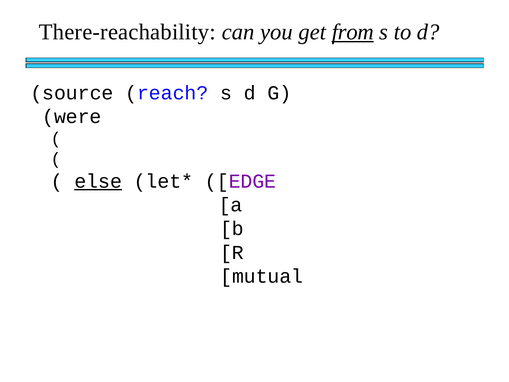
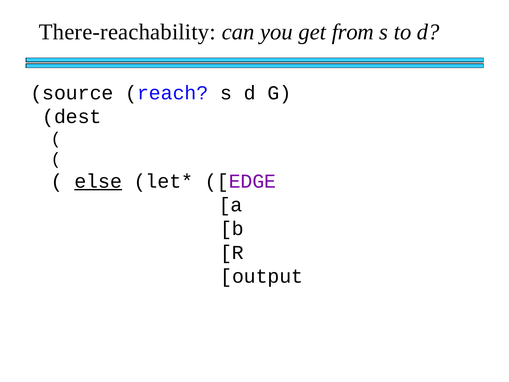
from underline: present -> none
were: were -> dest
mutual: mutual -> output
